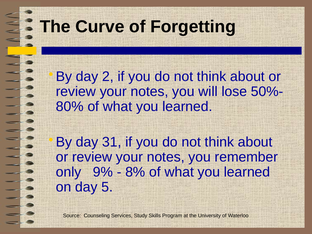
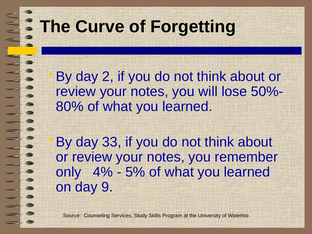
31: 31 -> 33
9%: 9% -> 4%
8%: 8% -> 5%
5: 5 -> 9
